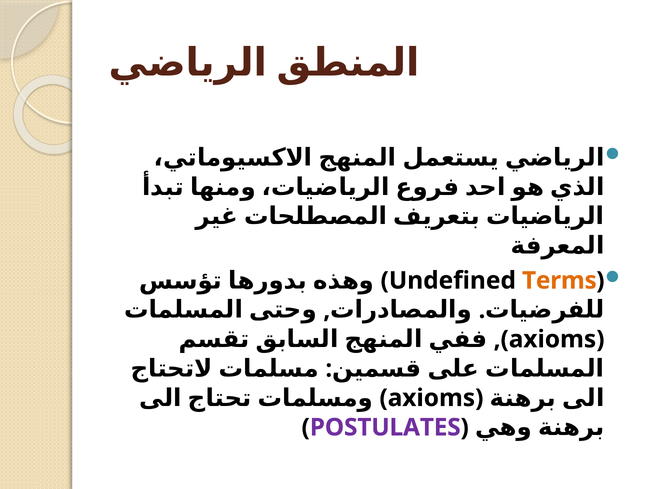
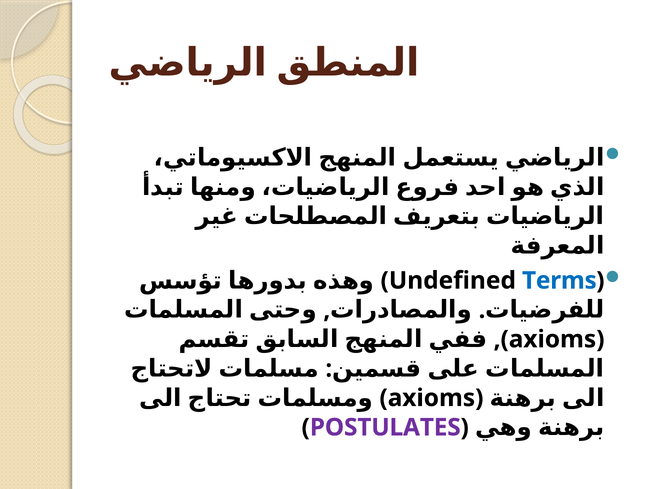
Terms colour: orange -> blue
